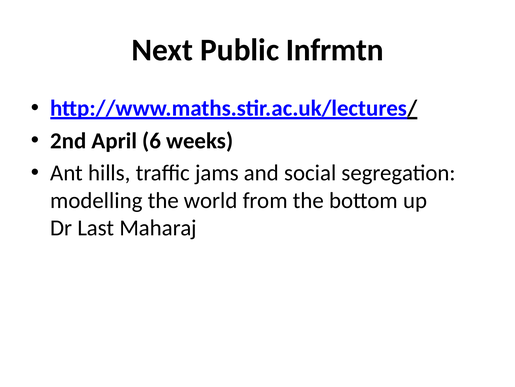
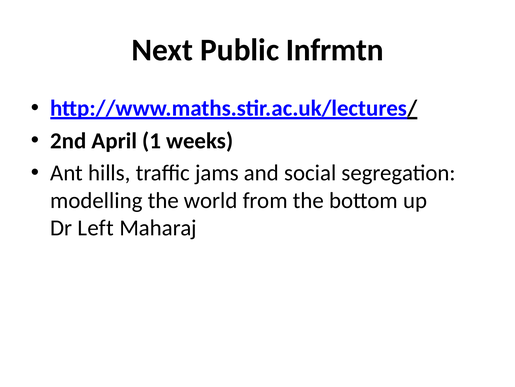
6: 6 -> 1
Last: Last -> Left
